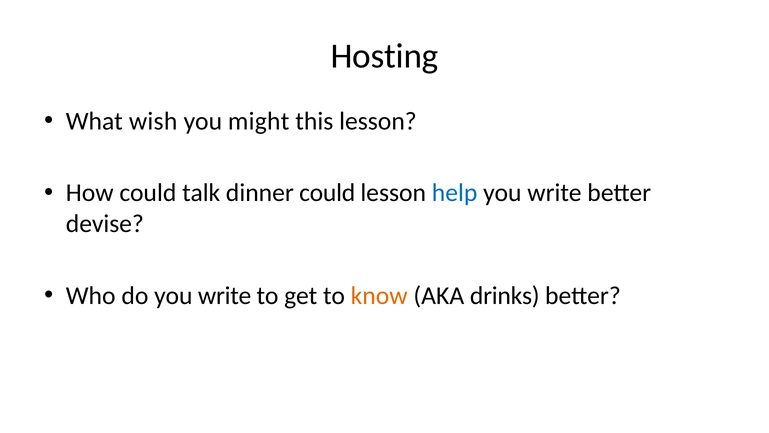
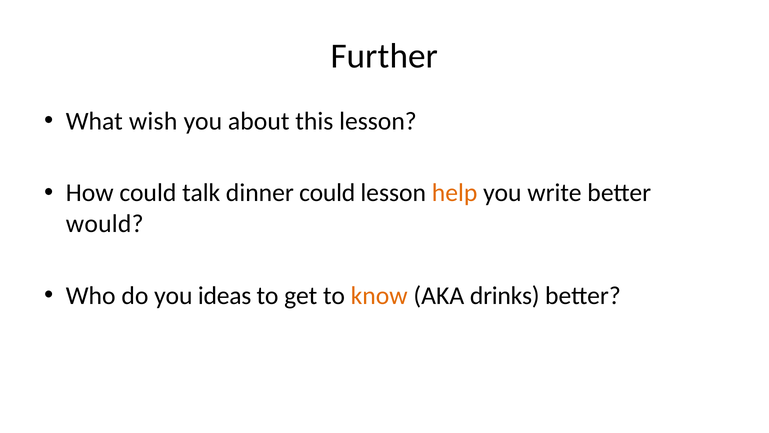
Hosting: Hosting -> Further
might: might -> about
help colour: blue -> orange
devise: devise -> would
do you write: write -> ideas
